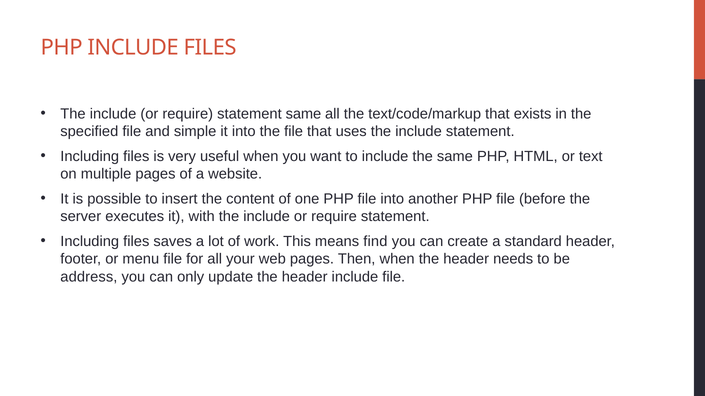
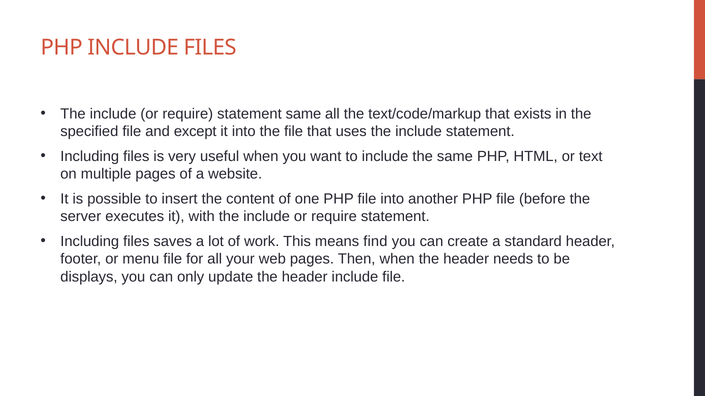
simple: simple -> except
address: address -> displays
